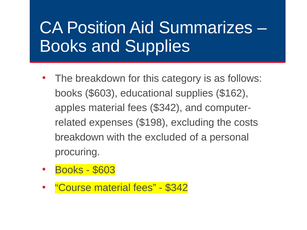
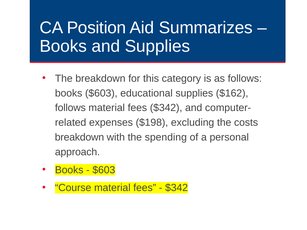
apples at (70, 108): apples -> follows
excluded: excluded -> spending
procuring: procuring -> approach
